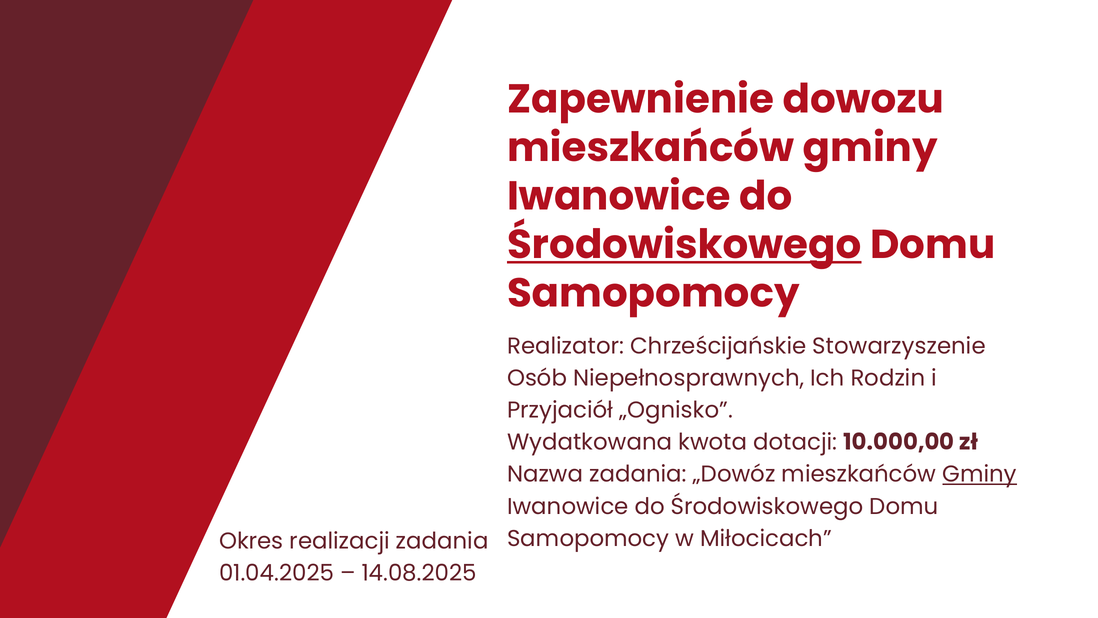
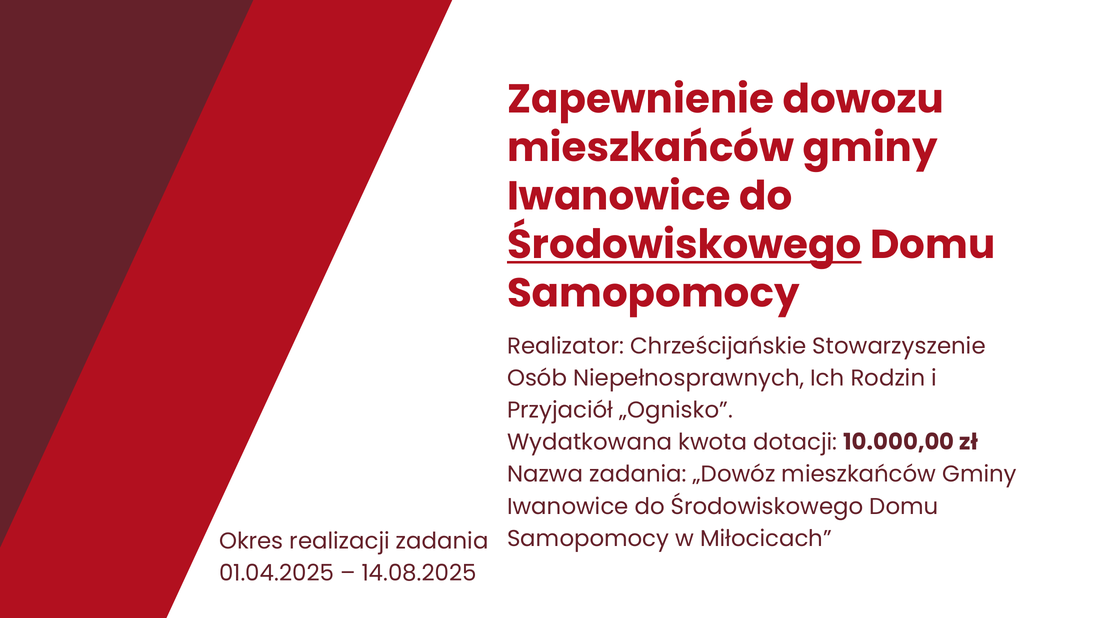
Gminy at (980, 474) underline: present -> none
